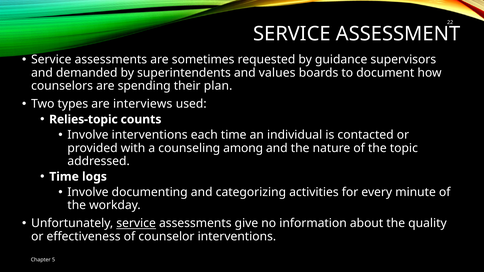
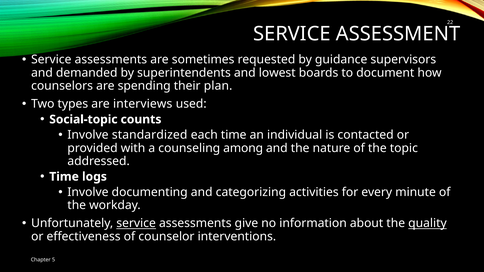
values: values -> lowest
Relies-topic: Relies-topic -> Social-topic
Involve interventions: interventions -> standardized
quality underline: none -> present
